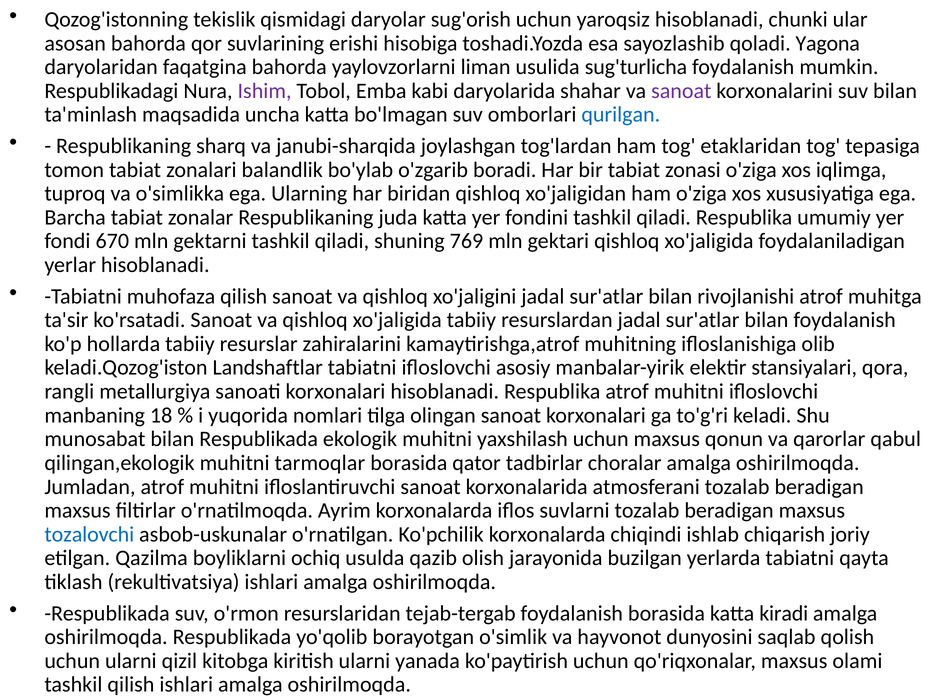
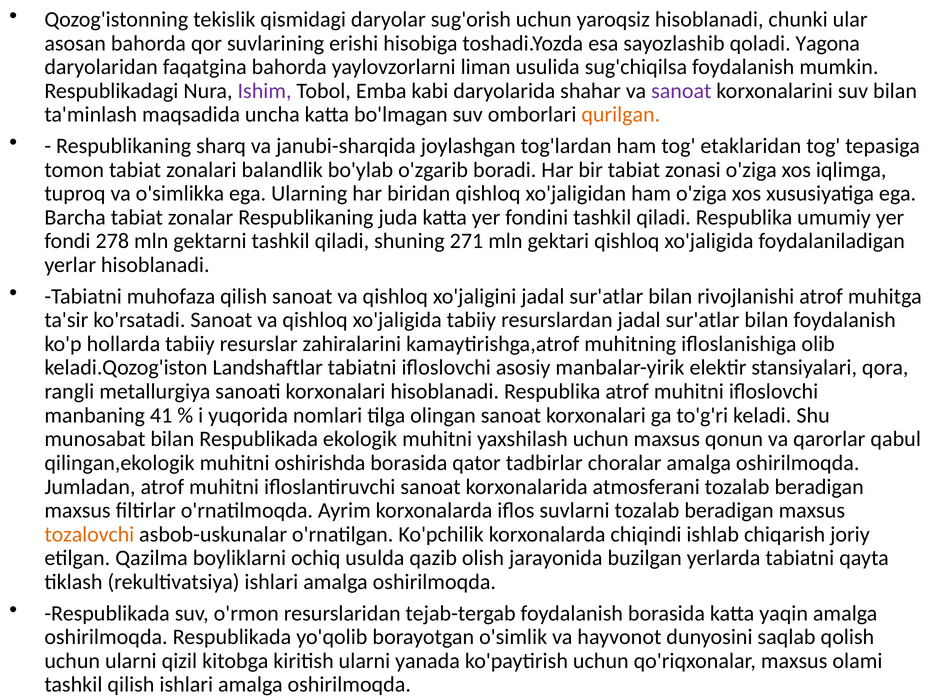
sug'turlicha: sug'turlicha -> sug'chiqilsa
qurilgan colour: blue -> orange
670: 670 -> 278
769: 769 -> 271
18: 18 -> 41
tarmoqlar: tarmoqlar -> oshirishda
tozalovchi colour: blue -> orange
kiradi: kiradi -> yaqin
